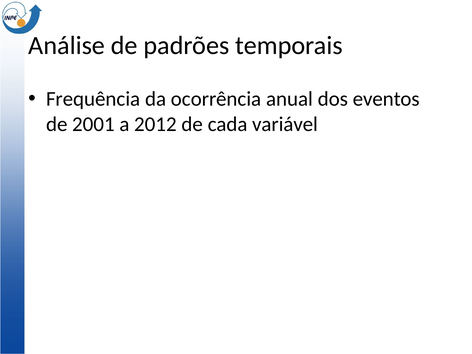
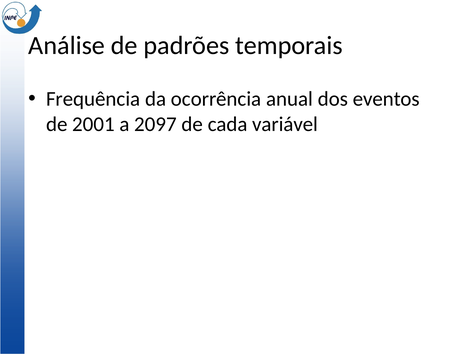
2012: 2012 -> 2097
